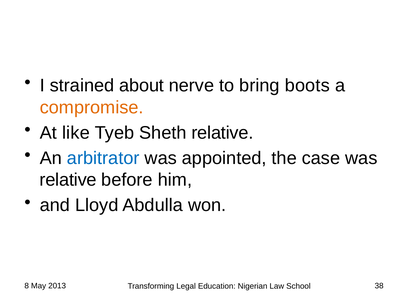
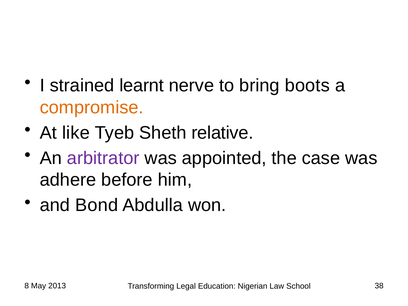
about: about -> learnt
arbitrator colour: blue -> purple
relative at (68, 180): relative -> adhere
Lloyd: Lloyd -> Bond
